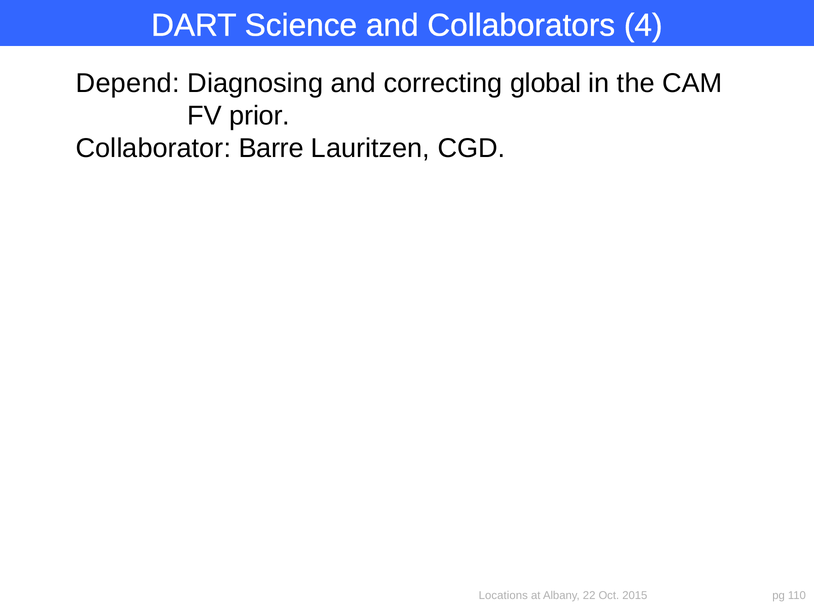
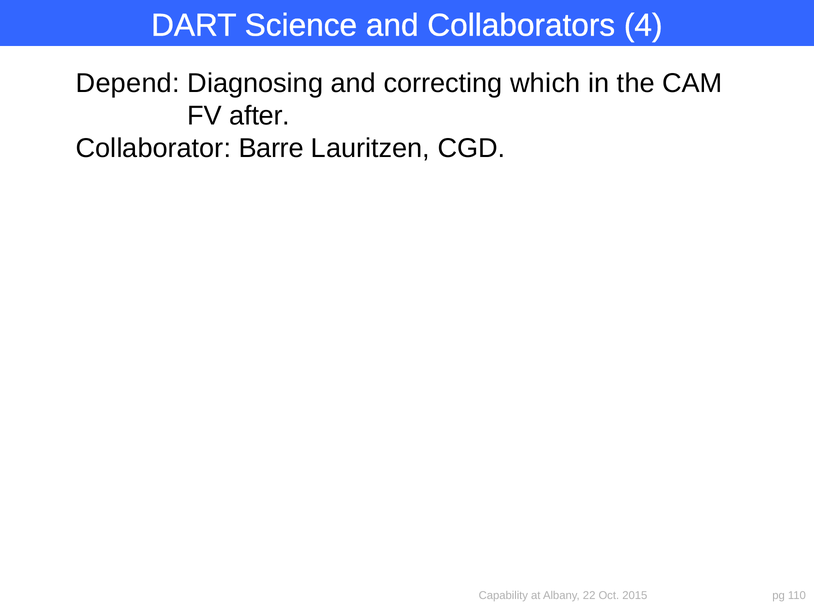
global: global -> which
prior: prior -> after
Locations: Locations -> Capability
